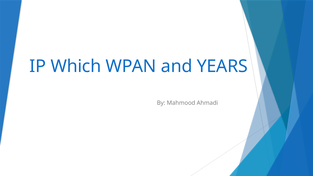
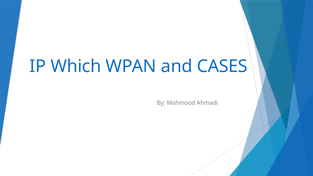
YEARS: YEARS -> CASES
